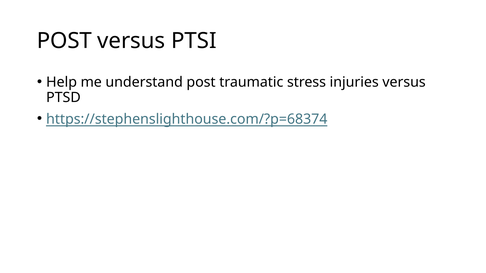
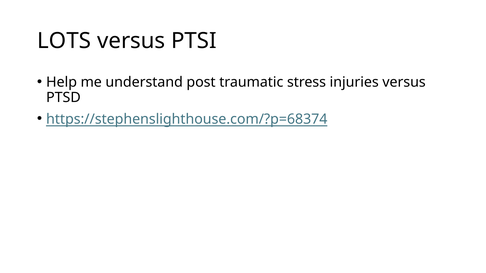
POST at (64, 41): POST -> LOTS
